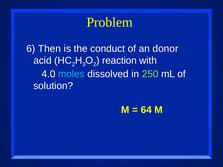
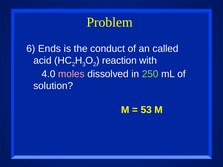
Then: Then -> Ends
donor: donor -> called
moles colour: light blue -> pink
64: 64 -> 53
